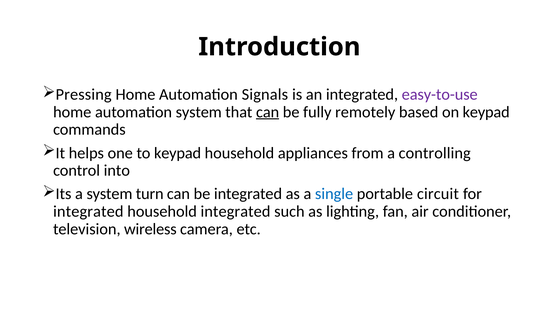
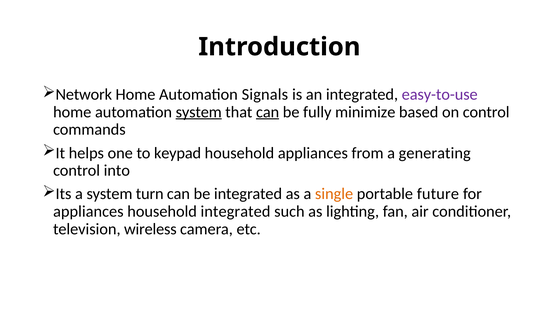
Pressing: Pressing -> Network
system at (199, 112) underline: none -> present
remotely: remotely -> minimize
on keypad: keypad -> control
controlling: controlling -> generating
single colour: blue -> orange
circuit: circuit -> future
integrated at (88, 212): integrated -> appliances
